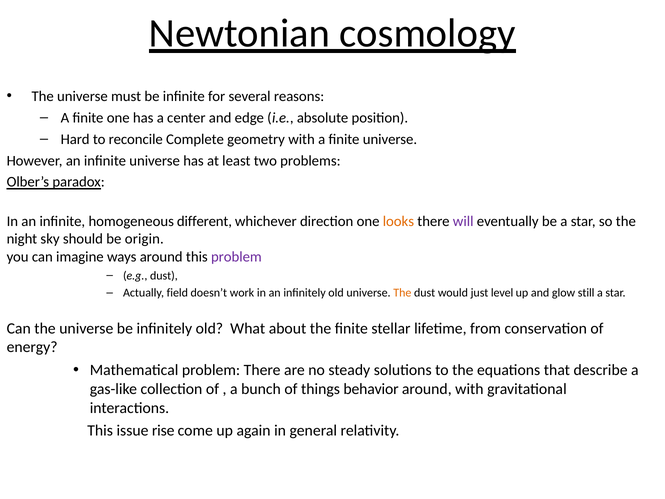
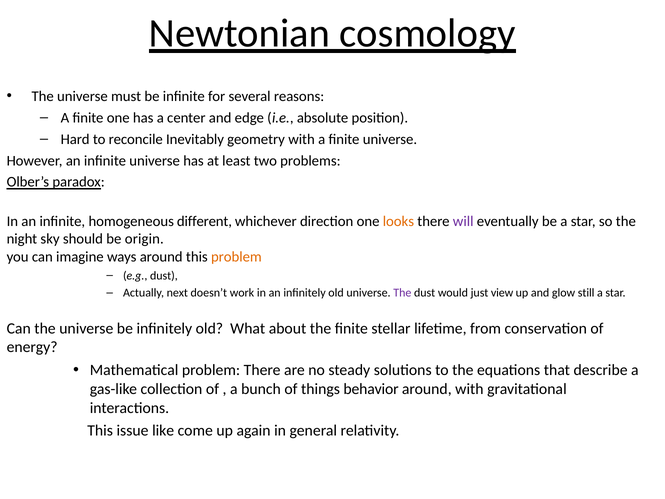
Complete: Complete -> Inevitably
problem at (236, 257) colour: purple -> orange
field: field -> next
The at (402, 293) colour: orange -> purple
level: level -> view
rise: rise -> like
